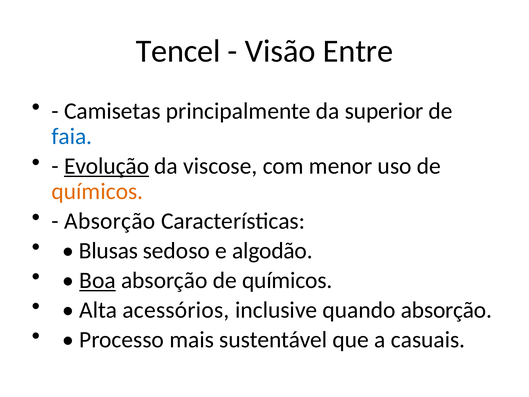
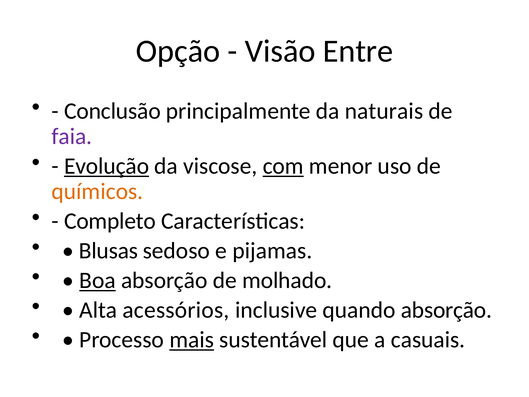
Tencel: Tencel -> Opção
Camisetas: Camisetas -> Conclusão
superior: superior -> naturais
faia colour: blue -> purple
com underline: none -> present
Absorção at (110, 221): Absorção -> Completo
algodão: algodão -> pijamas
absorção de químicos: químicos -> molhado
mais underline: none -> present
